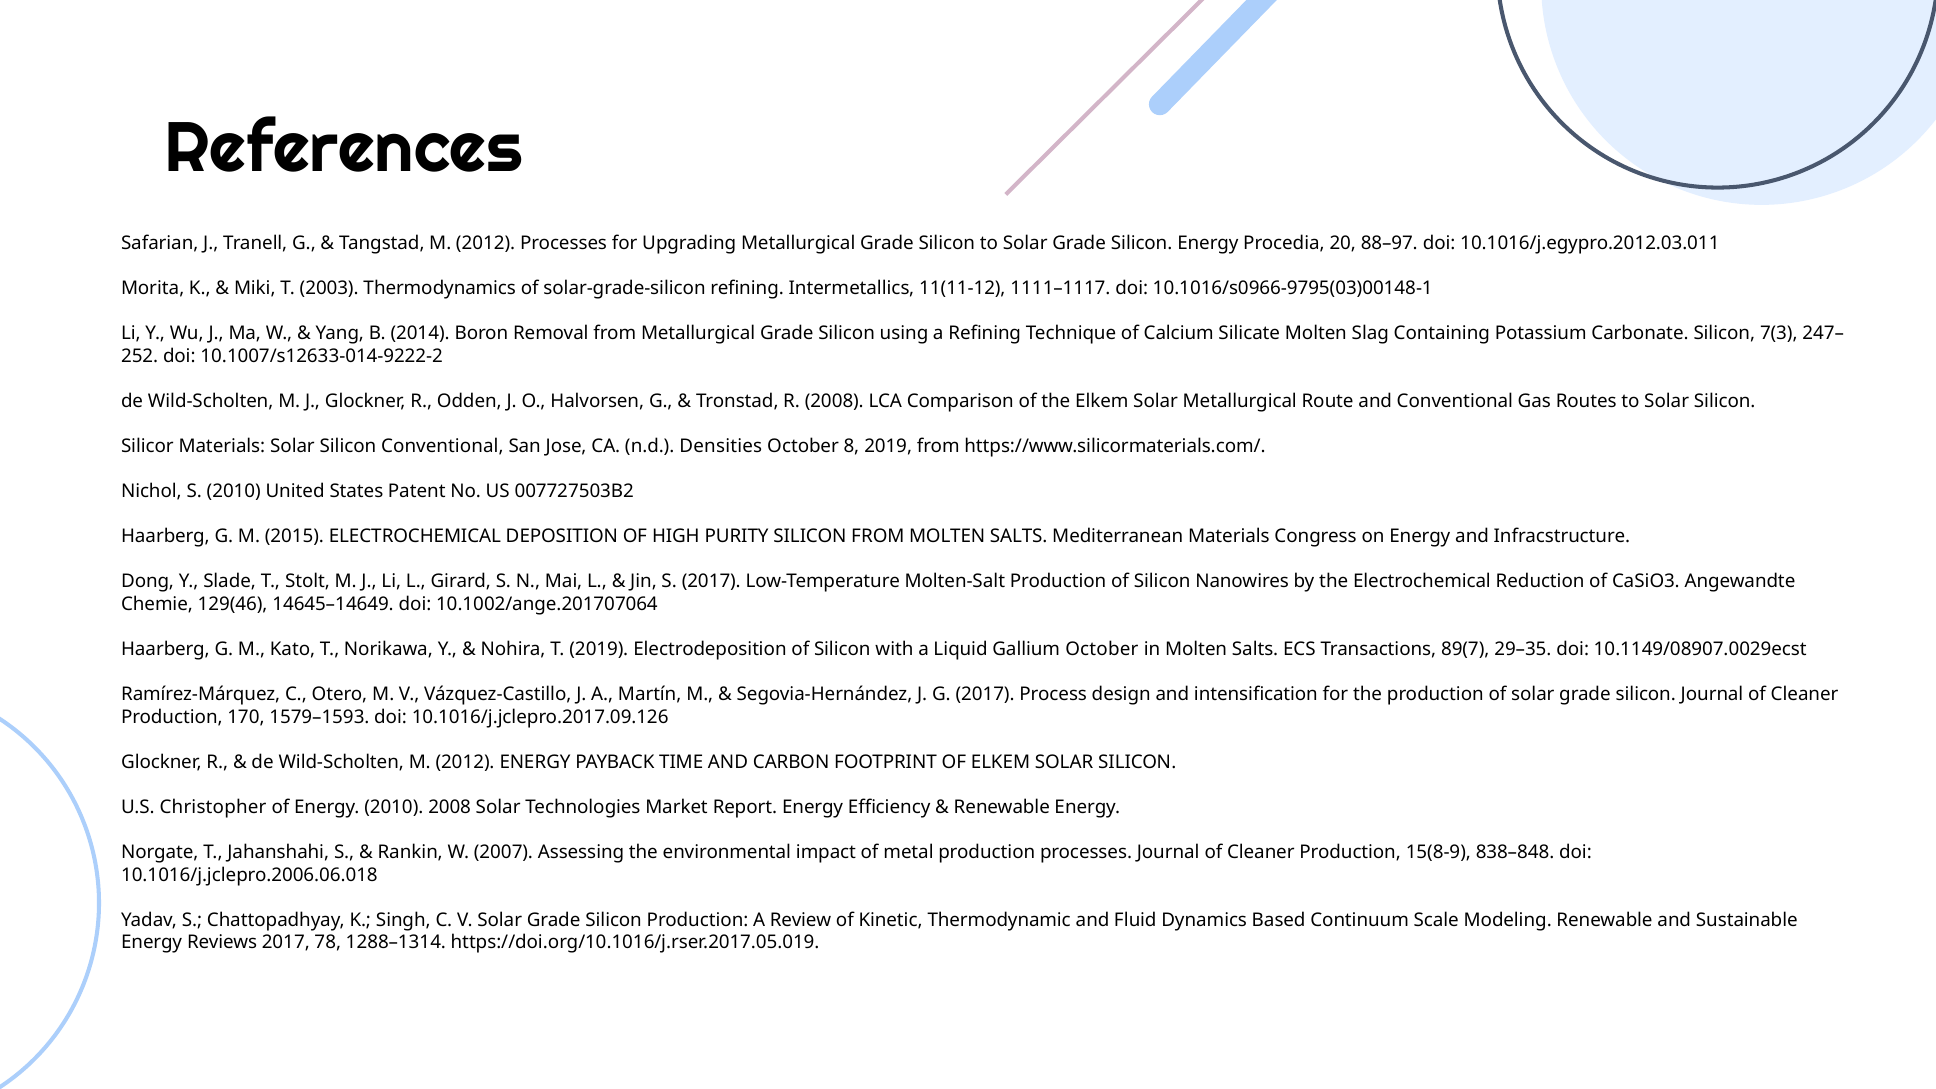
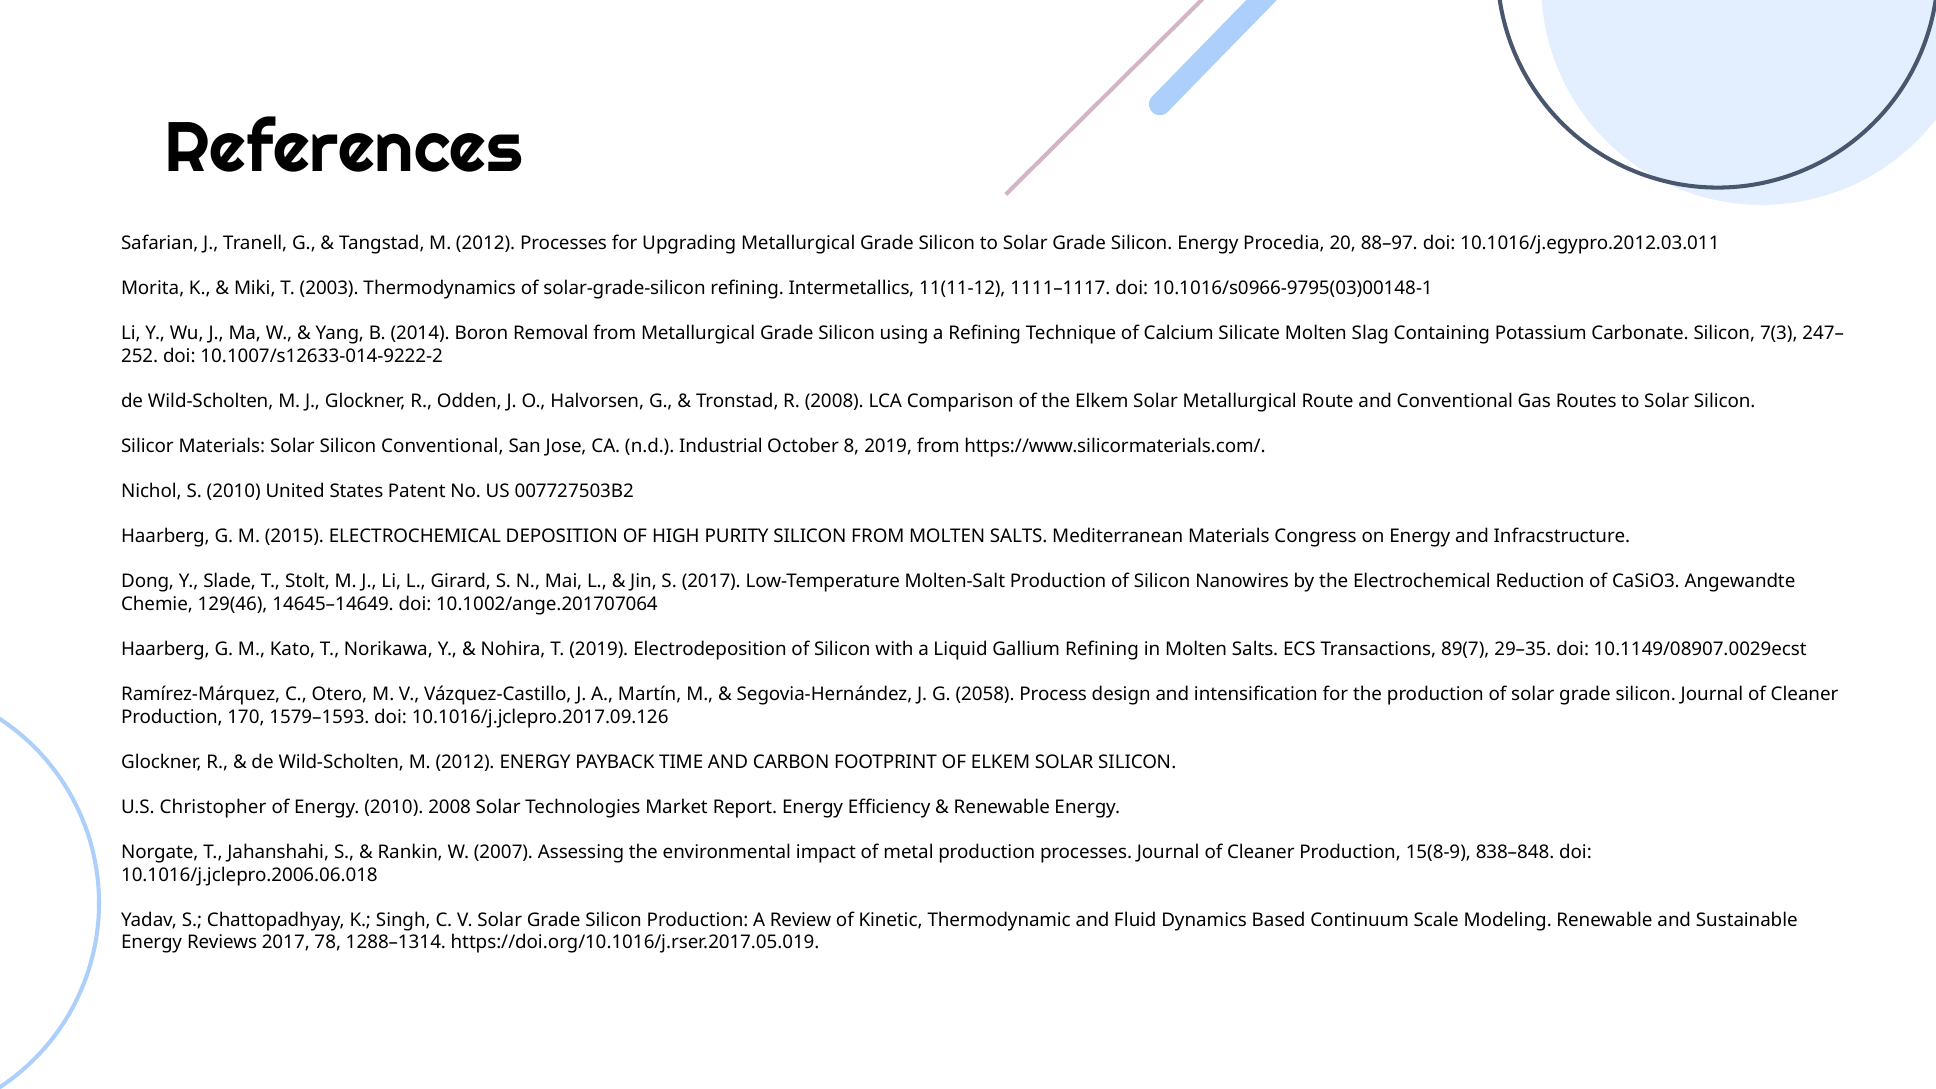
Densities: Densities -> Industrial
Gallium October: October -> Refining
G 2017: 2017 -> 2058
